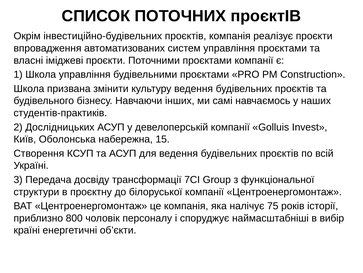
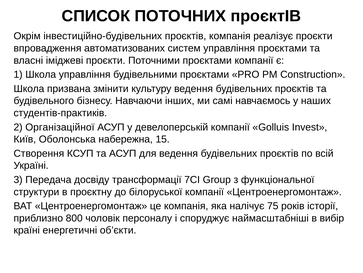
Дослідницьких: Дослідницьких -> Організаційної
